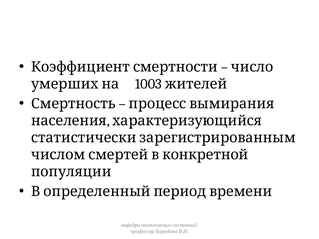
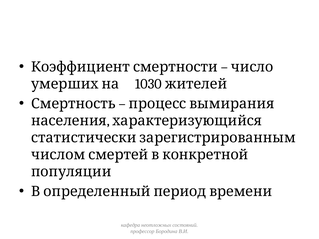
1003: 1003 -> 1030
